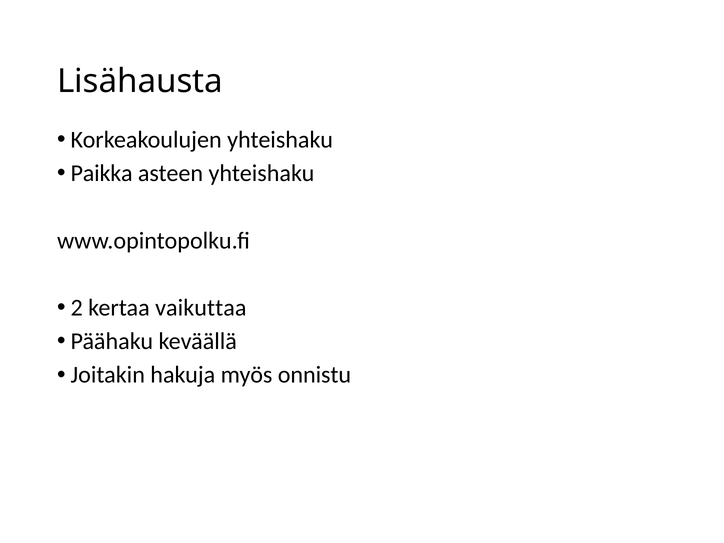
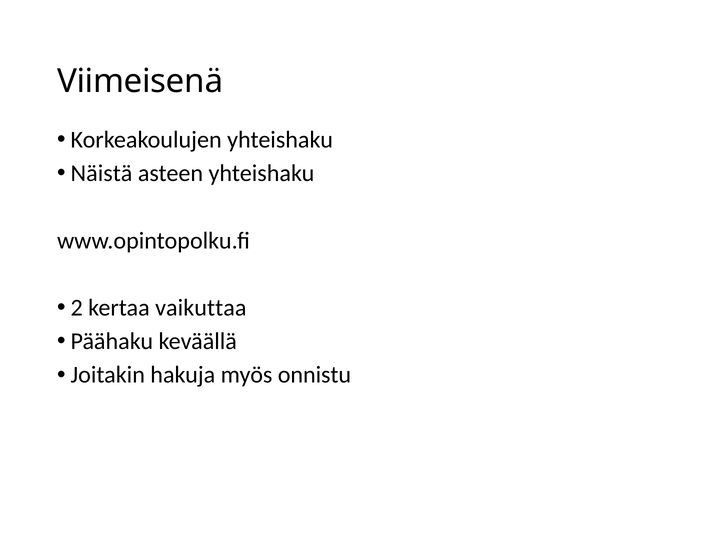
Lisähausta: Lisähausta -> Viimeisenä
Paikka: Paikka -> Näistä
